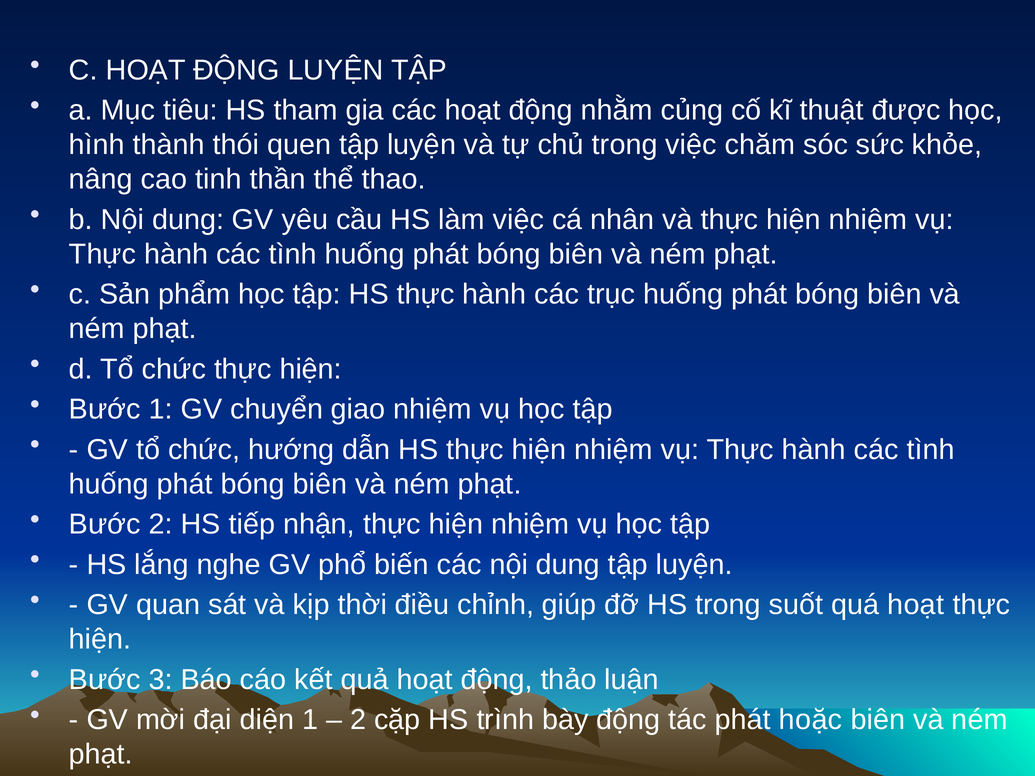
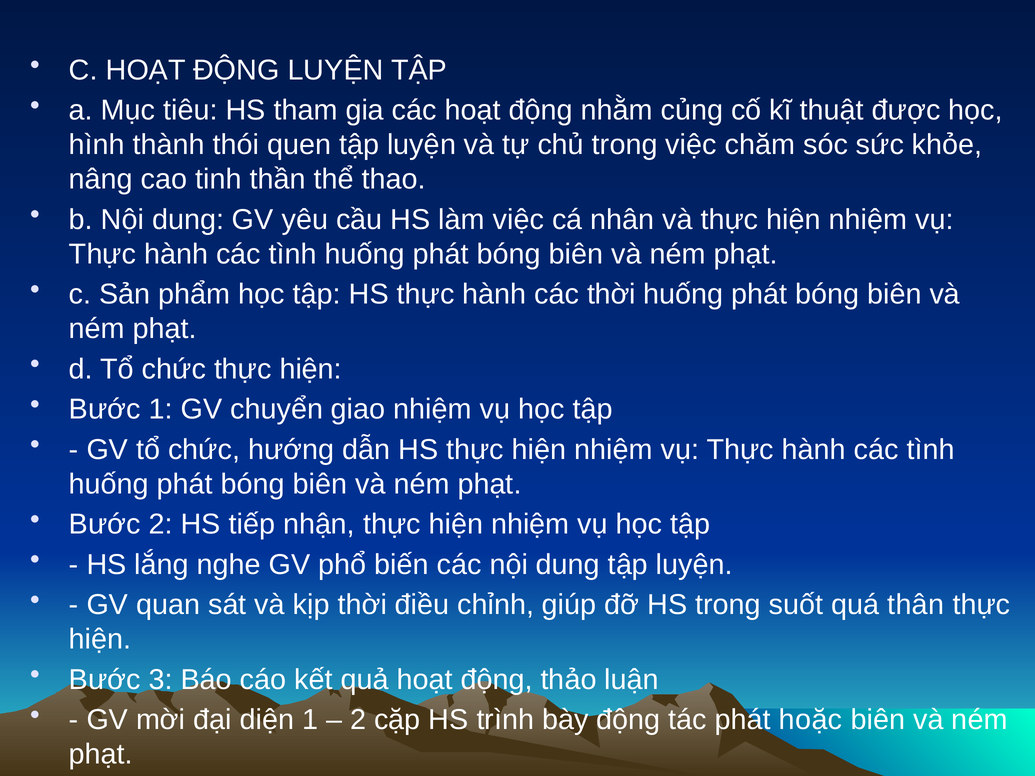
các trục: trục -> thời
quá hoạt: hoạt -> thân
